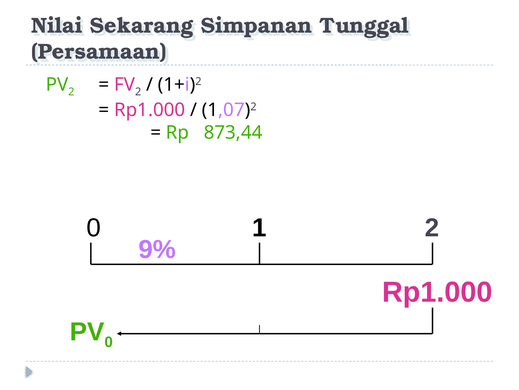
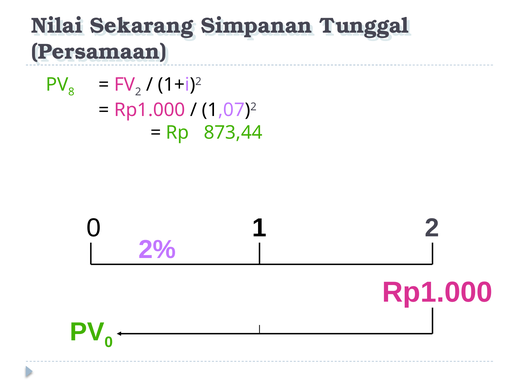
2 at (71, 92): 2 -> 8
9%: 9% -> 2%
